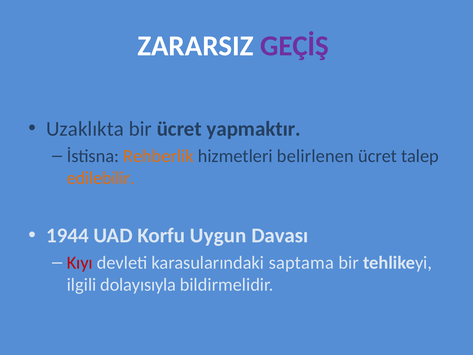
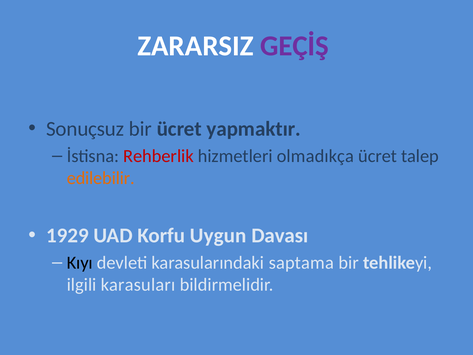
Uzaklıkta: Uzaklıkta -> Sonuçsuz
Rehberlik colour: orange -> red
belirlenen: belirlenen -> olmadıkça
1944: 1944 -> 1929
Kıyı colour: red -> black
dolayısıyla: dolayısıyla -> karasuları
